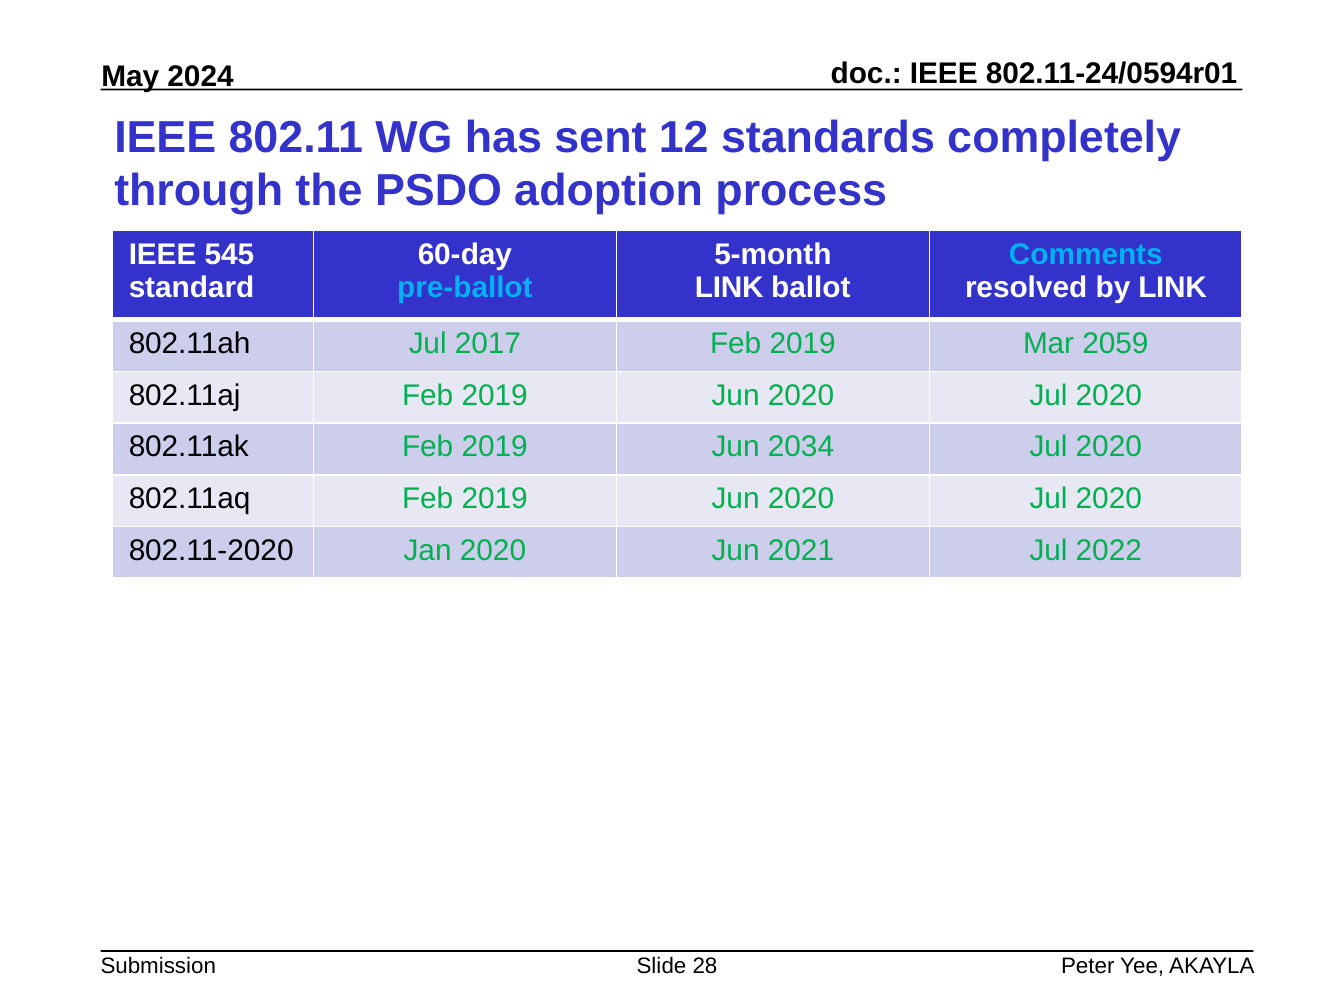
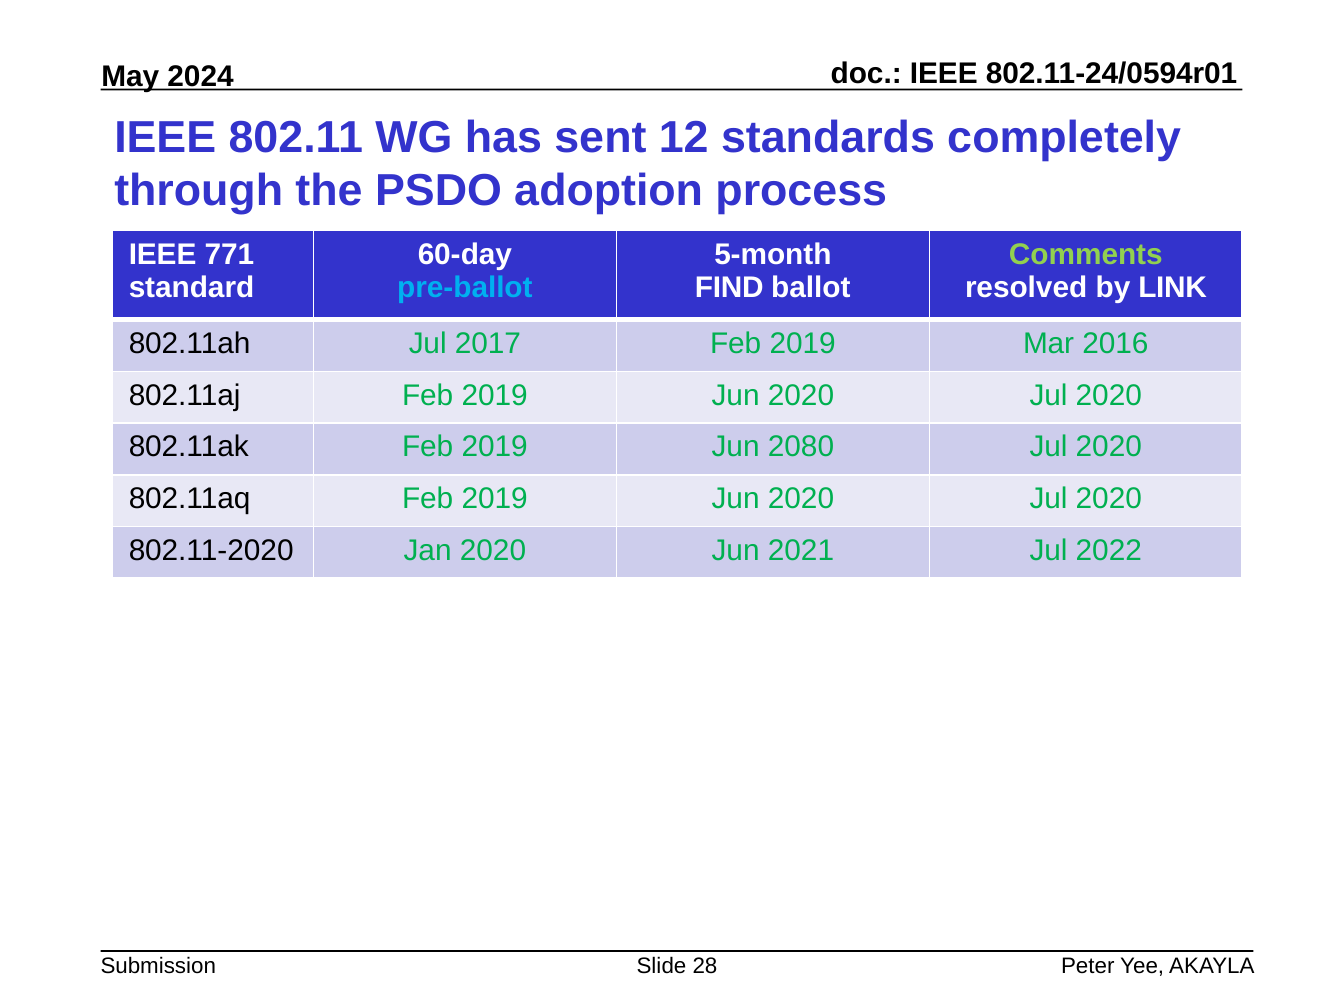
545: 545 -> 771
Comments colour: light blue -> light green
LINK at (729, 288): LINK -> FIND
2059: 2059 -> 2016
2034: 2034 -> 2080
